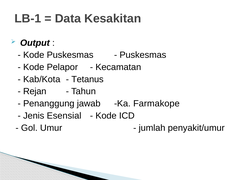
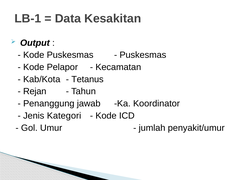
Farmakope: Farmakope -> Koordinator
Esensial: Esensial -> Kategori
